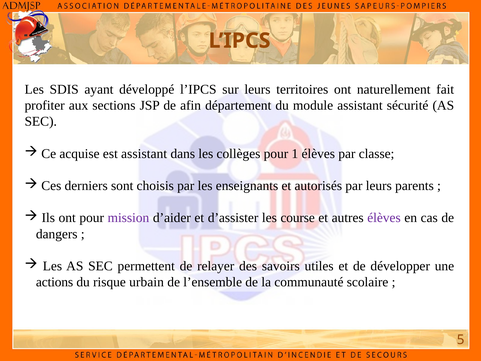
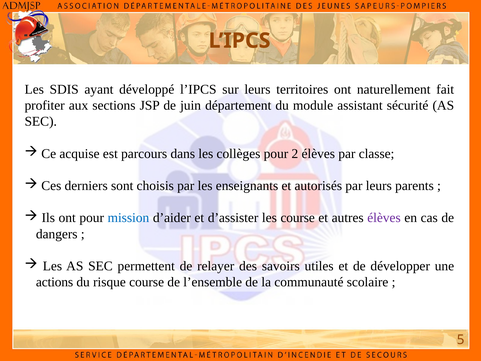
afin: afin -> juin
est assistant: assistant -> parcours
1: 1 -> 2
mission colour: purple -> blue
risque urbain: urbain -> course
